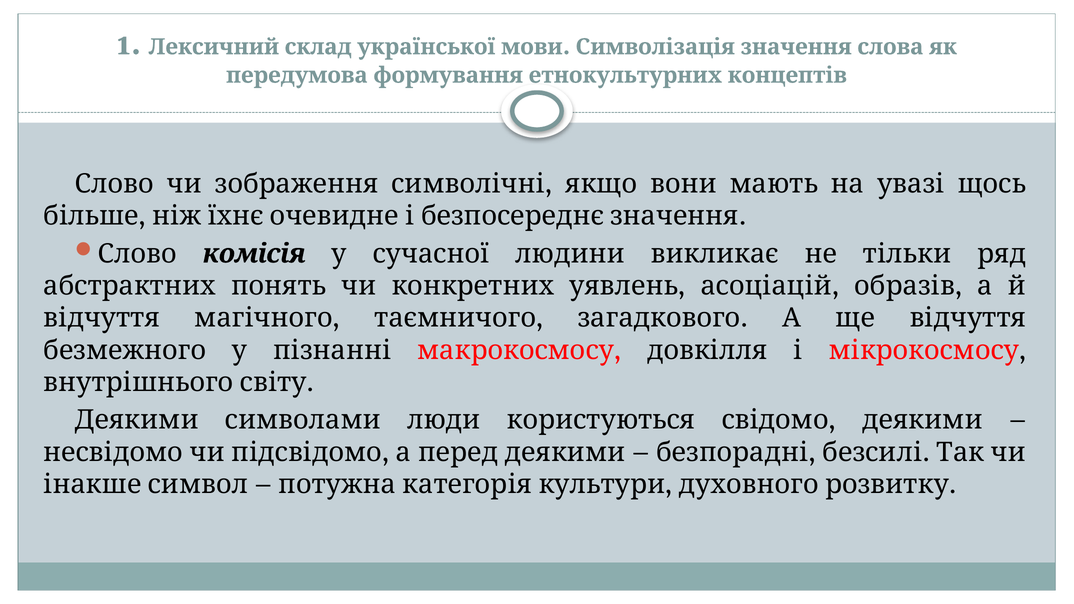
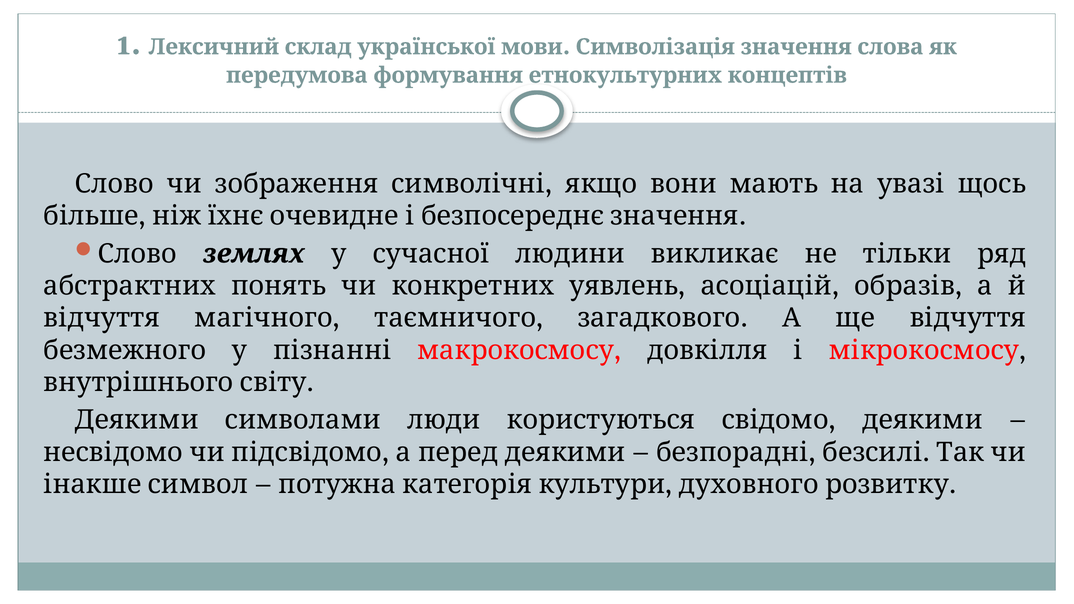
комісія: комісія -> землях
